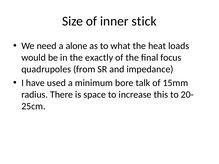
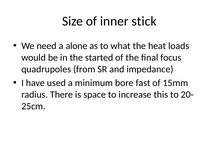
exactly: exactly -> started
talk: talk -> fast
